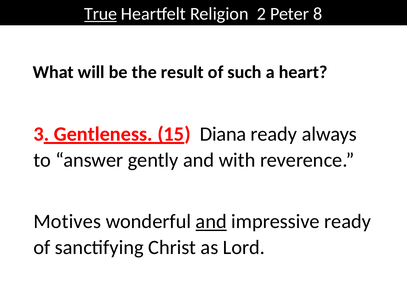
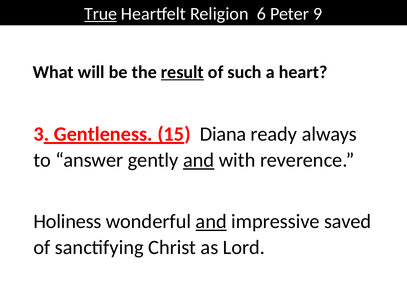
2: 2 -> 6
8: 8 -> 9
result underline: none -> present
and at (199, 160) underline: none -> present
Motives: Motives -> Holiness
impressive ready: ready -> saved
